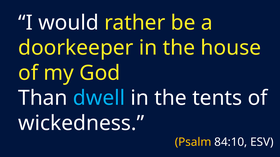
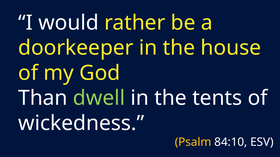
dwell colour: light blue -> light green
